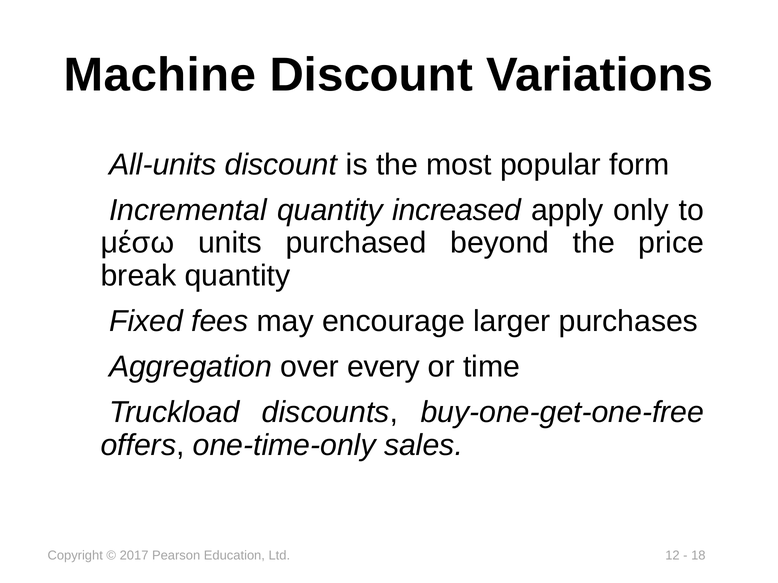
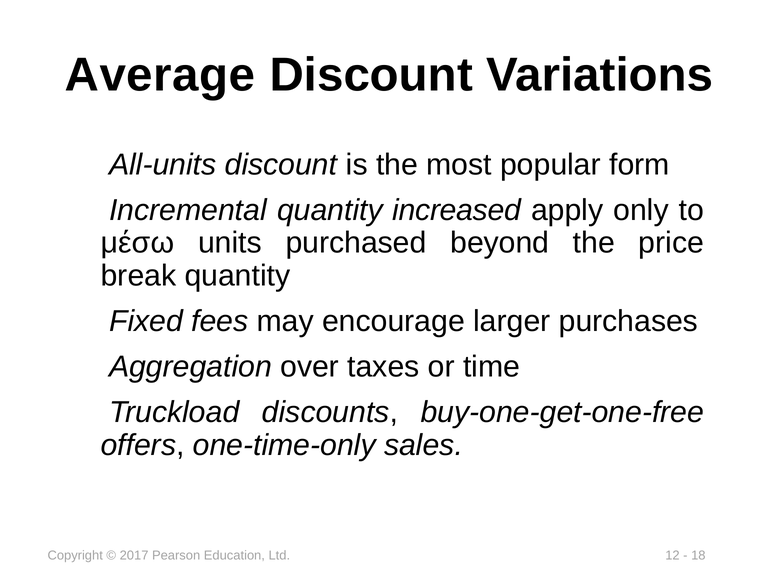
Machine: Machine -> Average
every: every -> taxes
